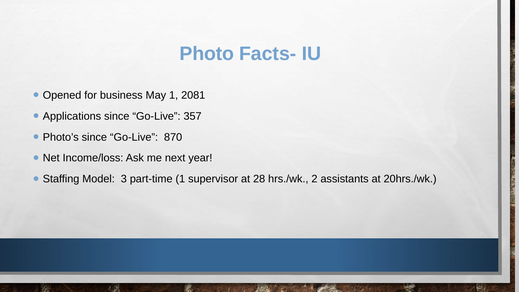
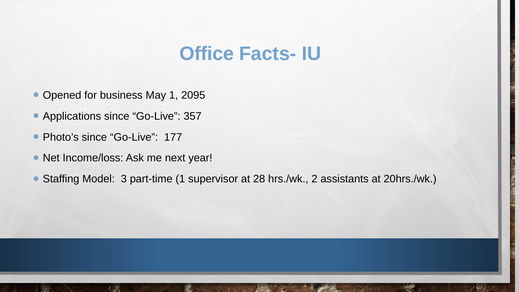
Photo: Photo -> Office
2081: 2081 -> 2095
870: 870 -> 177
